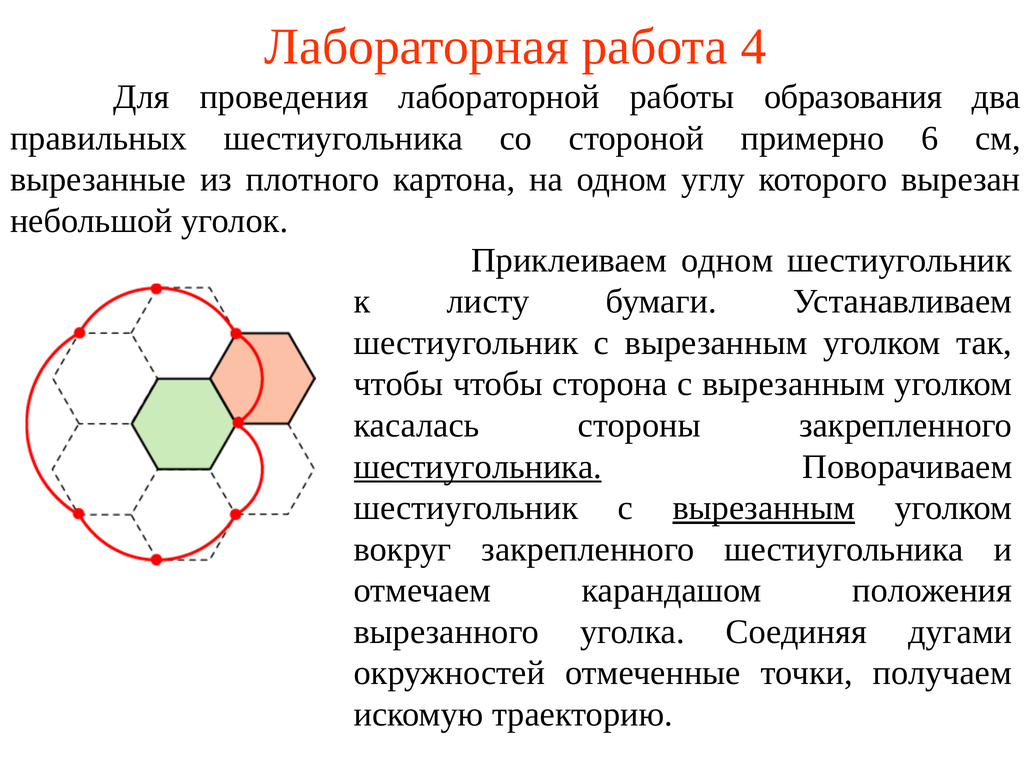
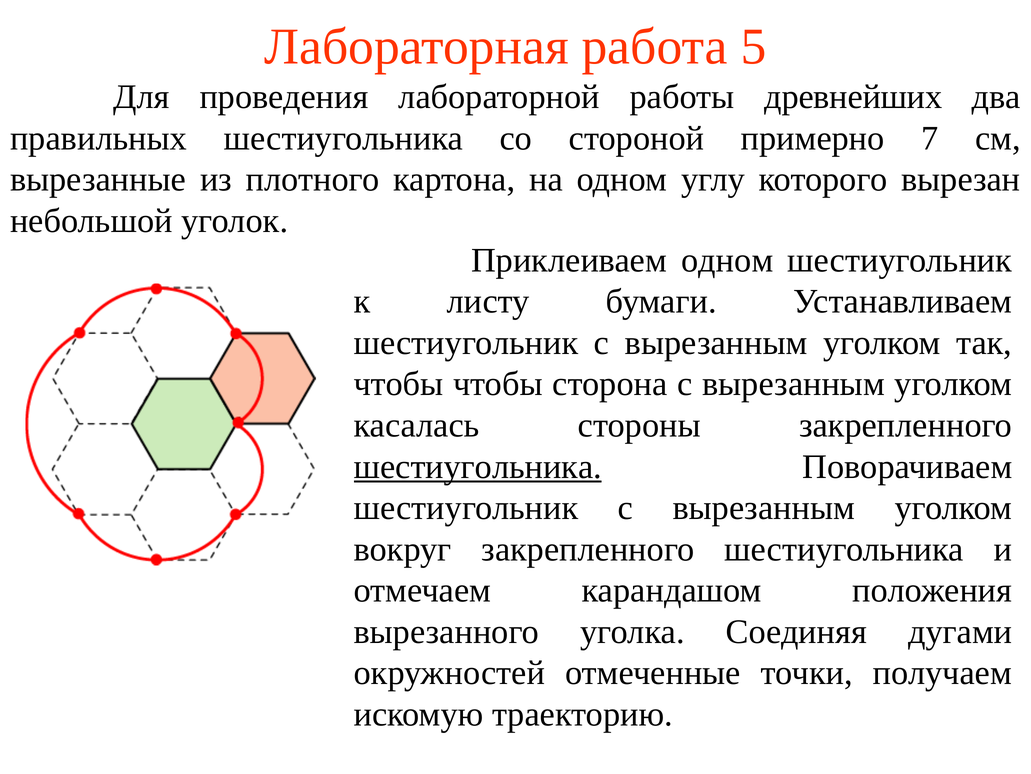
4: 4 -> 5
образования: образования -> древнейших
6: 6 -> 7
вырезанным at (764, 507) underline: present -> none
